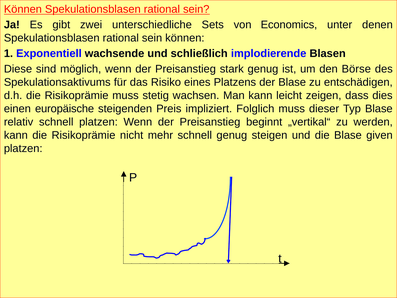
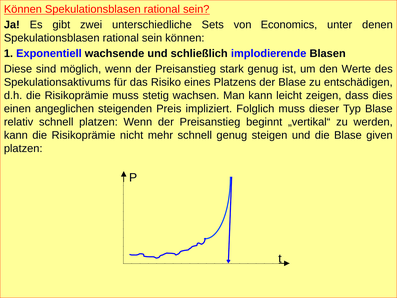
Börse: Börse -> Werte
europäische: europäische -> angeglichen
